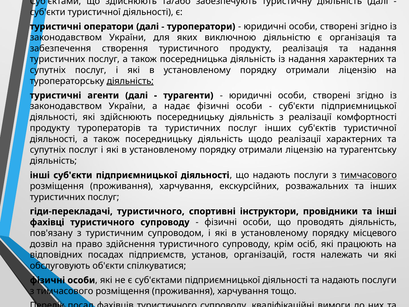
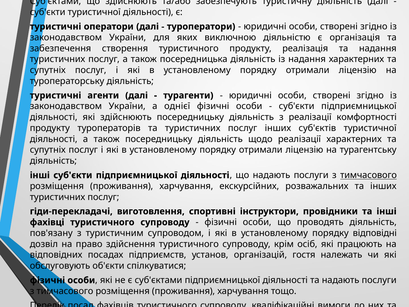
дiяльнiсть at (130, 81) underline: present -> none
надає: надає -> однієї
гiди-перекладачi туристичного: туристичного -> виготовлення
місцевого: місцевого -> відповідні
